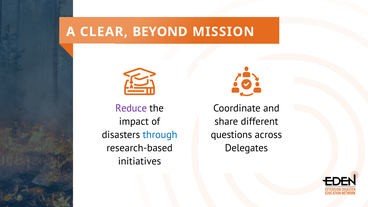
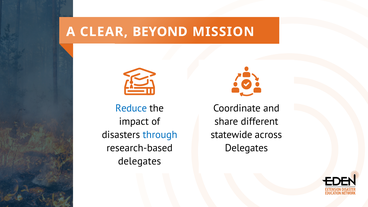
Reduce colour: purple -> blue
questions: questions -> statewide
initiatives at (140, 161): initiatives -> delegates
